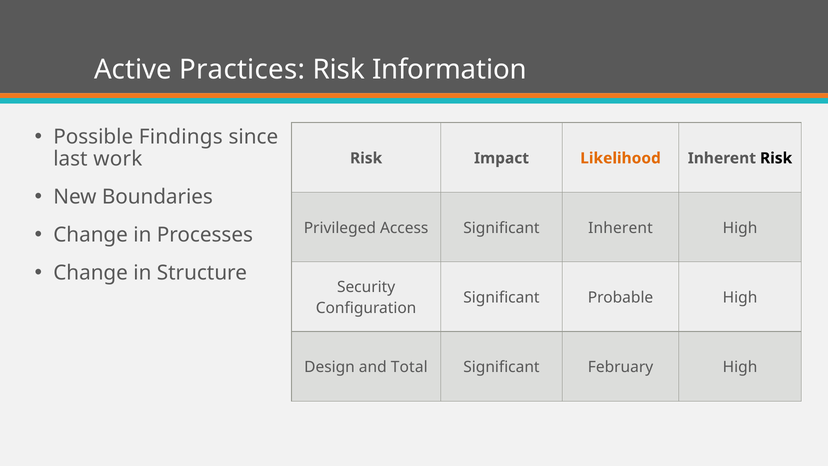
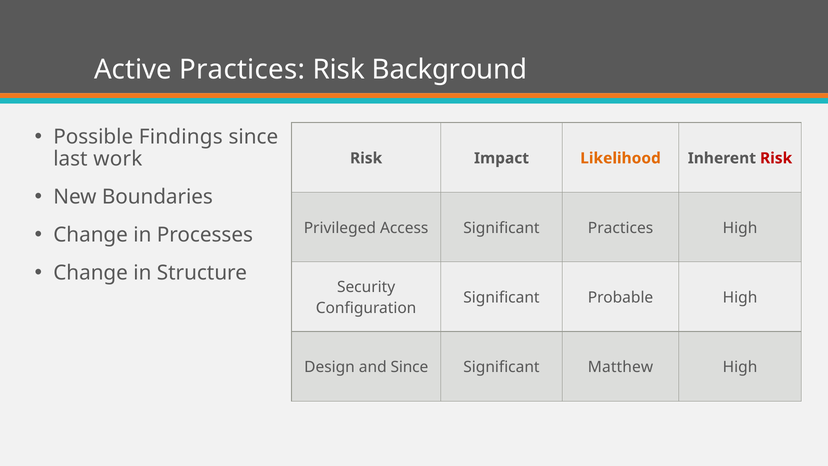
Information: Information -> Background
Risk at (776, 158) colour: black -> red
Significant Inherent: Inherent -> Practices
and Total: Total -> Since
February: February -> Matthew
